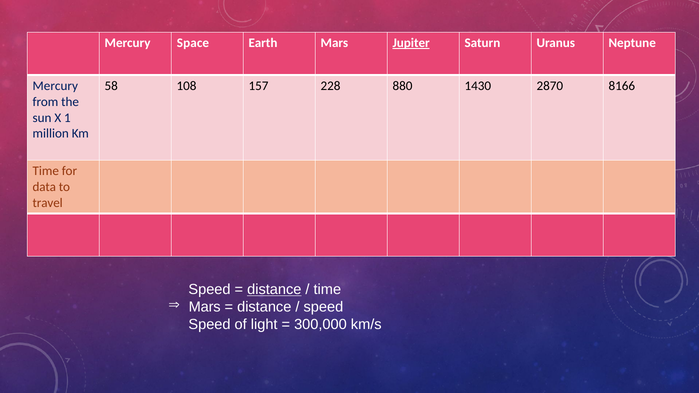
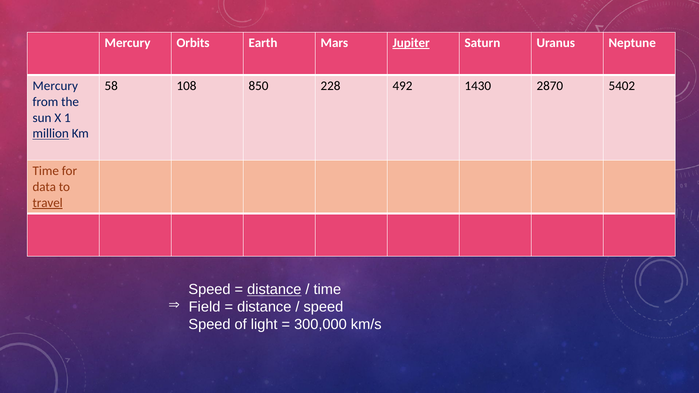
Space: Space -> Orbits
157: 157 -> 850
880: 880 -> 492
8166: 8166 -> 5402
million underline: none -> present
travel underline: none -> present
Mars at (205, 307): Mars -> Field
